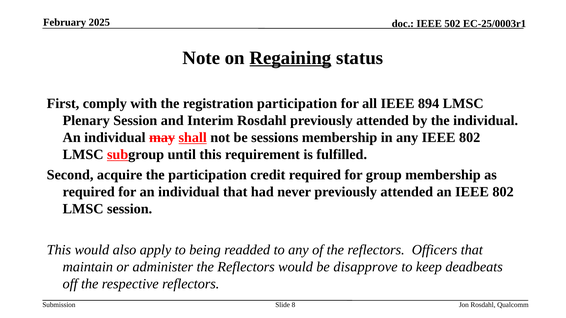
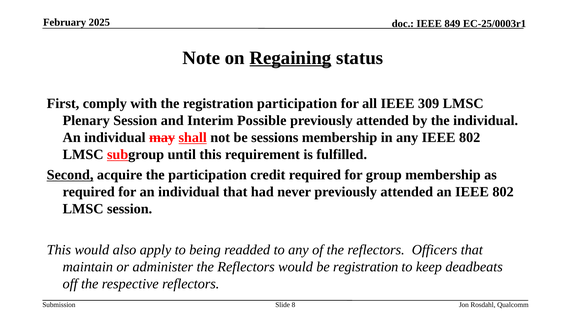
502: 502 -> 849
894: 894 -> 309
Interim Rosdahl: Rosdahl -> Possible
Second underline: none -> present
be disapprove: disapprove -> registration
